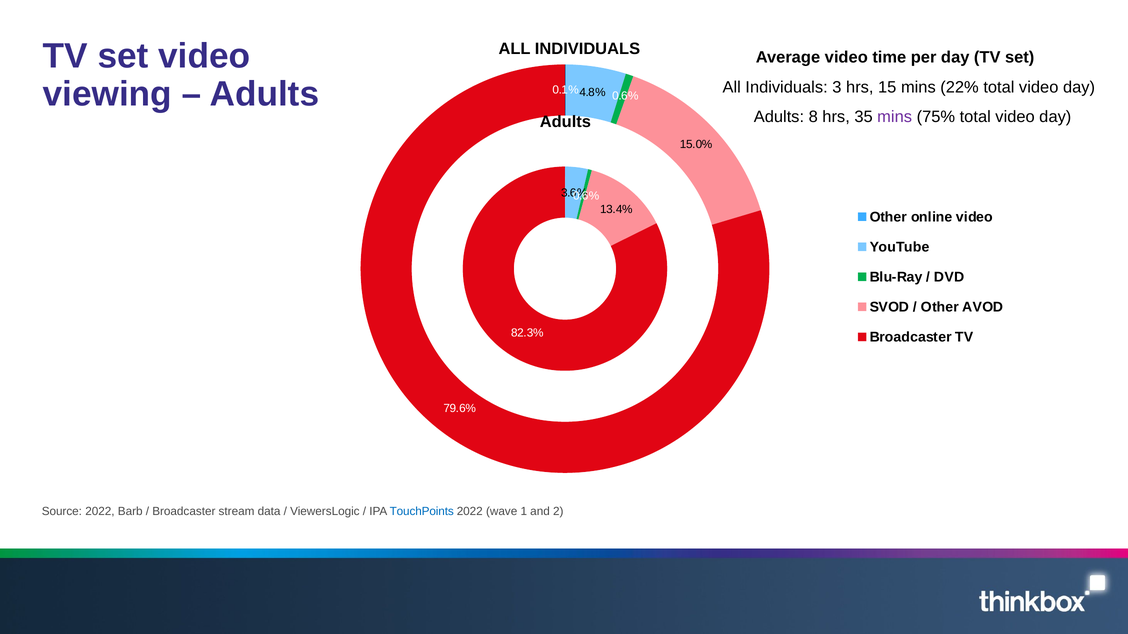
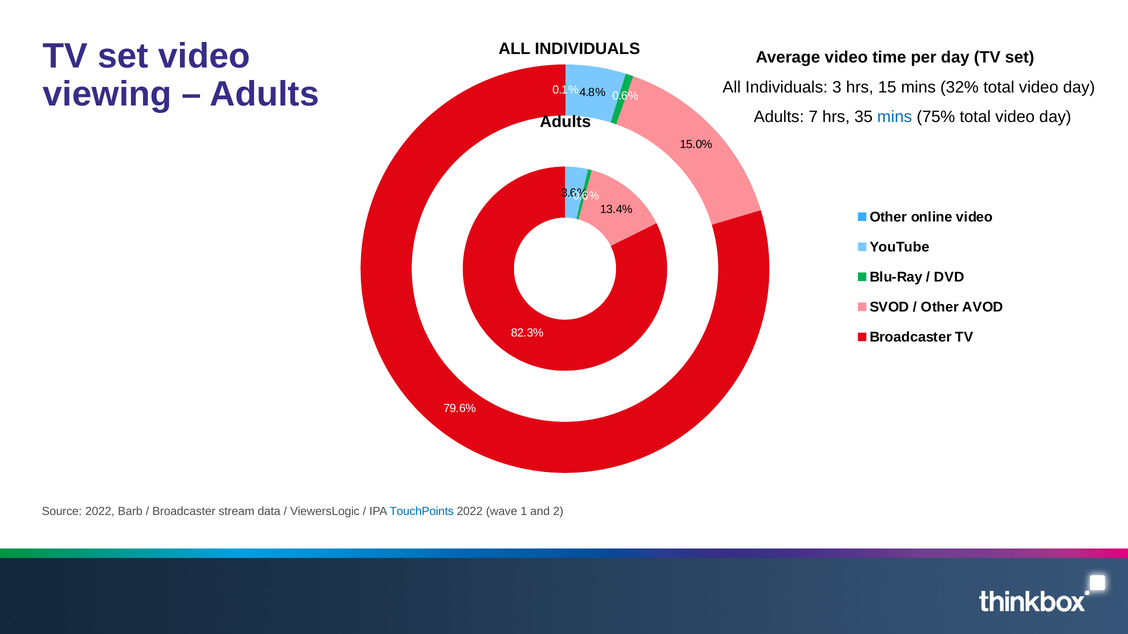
22%: 22% -> 32%
8: 8 -> 7
mins at (895, 117) colour: purple -> blue
